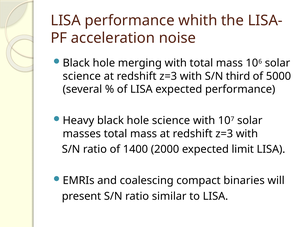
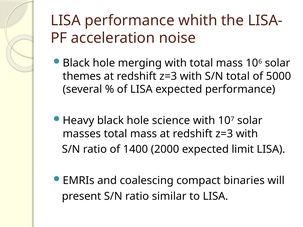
science at (82, 76): science -> themes
S/N third: third -> total
